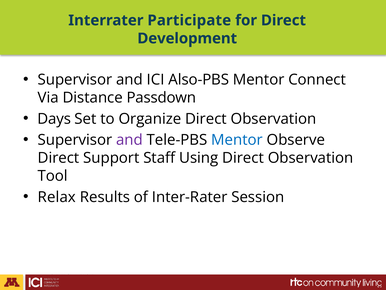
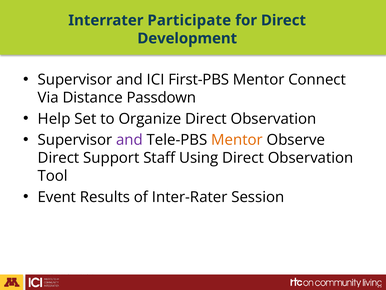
Also-PBS: Also-PBS -> First-PBS
Days: Days -> Help
Mentor at (237, 140) colour: blue -> orange
Relax: Relax -> Event
